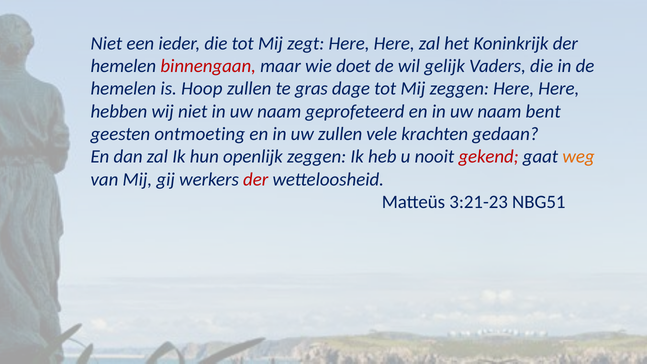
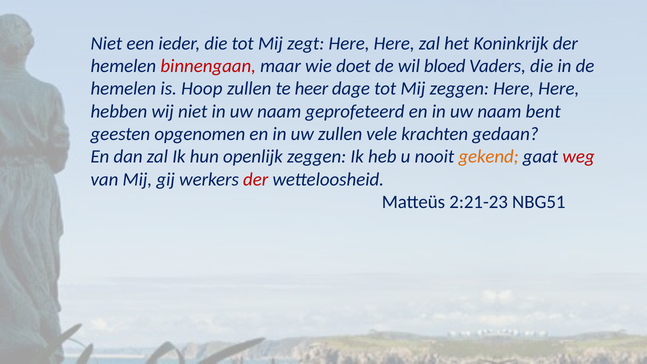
gelijk: gelijk -> bloed
gras: gras -> heer
ontmoeting: ontmoeting -> opgenomen
gekend colour: red -> orange
weg colour: orange -> red
3:21-23: 3:21-23 -> 2:21-23
